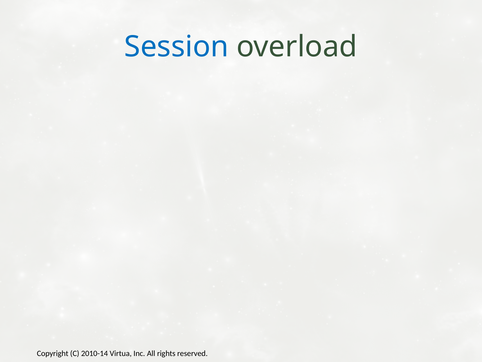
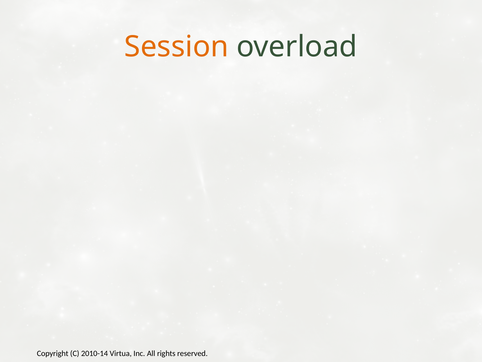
Session colour: blue -> orange
